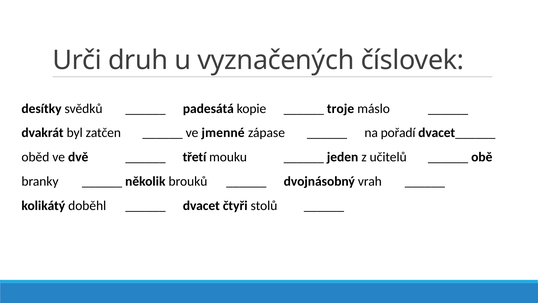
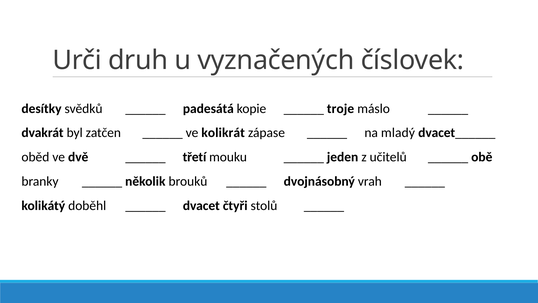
jmenné: jmenné -> kolikrát
pořadí: pořadí -> mladý
